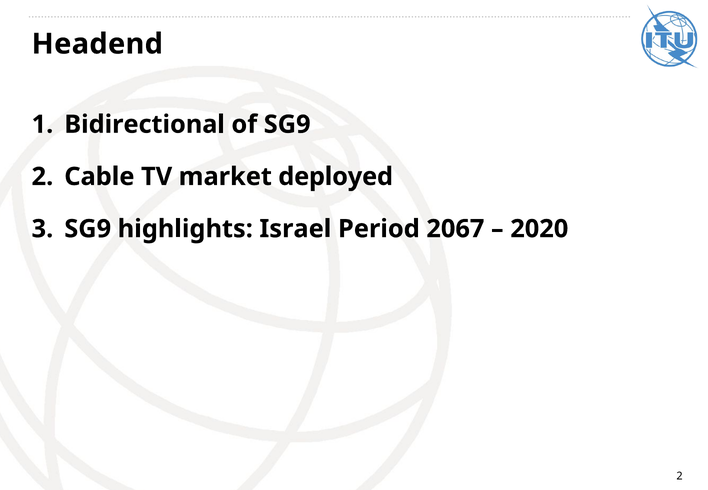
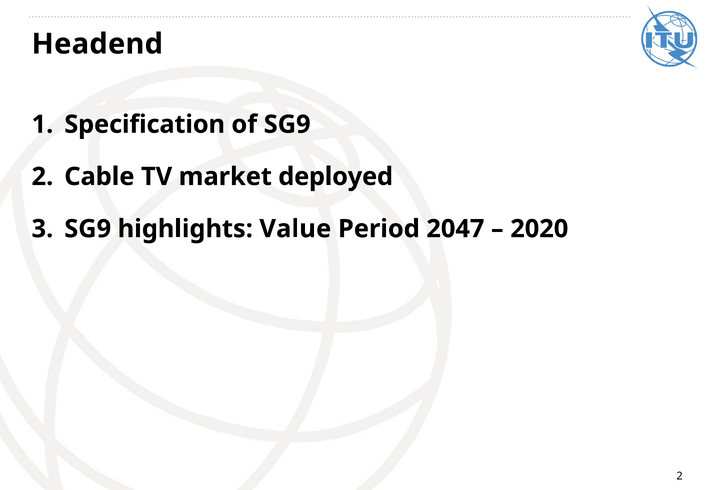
Bidirectional: Bidirectional -> Specification
Israel: Israel -> Value
2067: 2067 -> 2047
